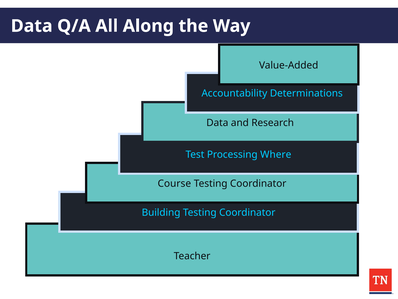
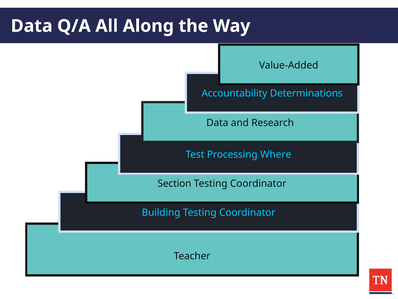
Course: Course -> Section
